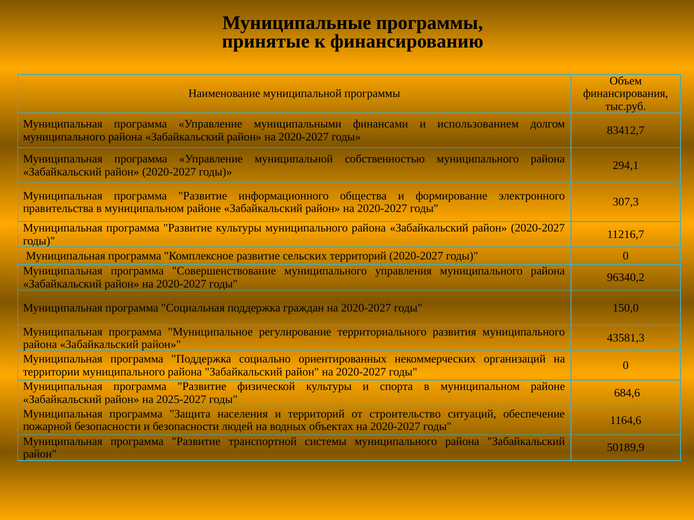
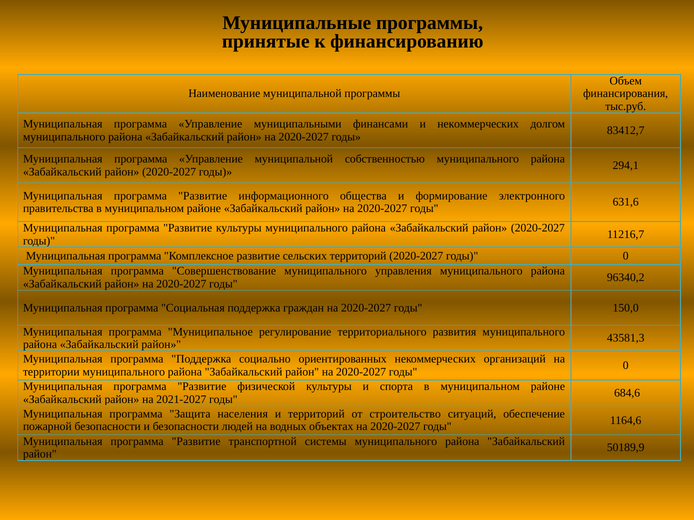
и использованием: использованием -> некоммерческих
307,3: 307,3 -> 631,6
2025-2027: 2025-2027 -> 2021-2027
